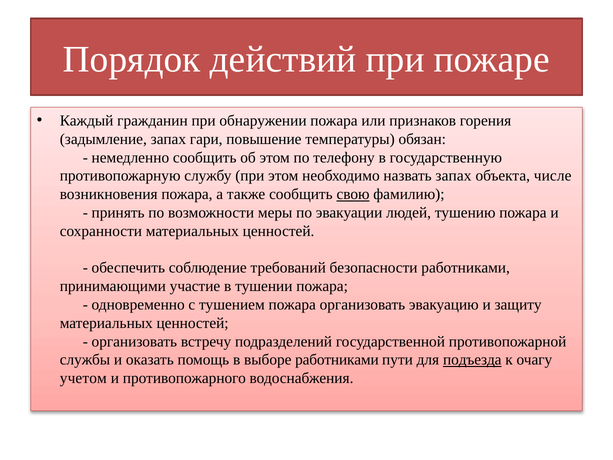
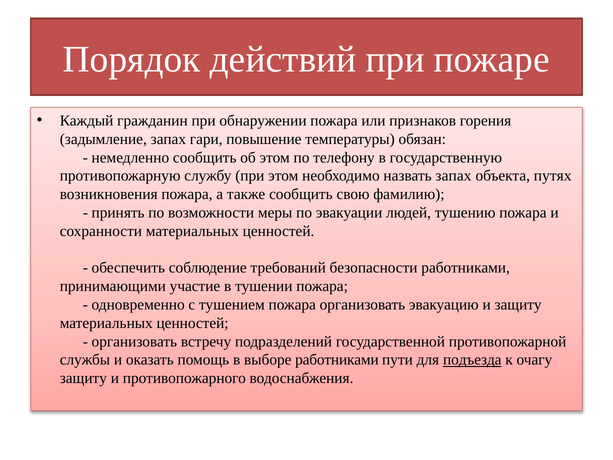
числе: числе -> путях
свою underline: present -> none
учетом at (83, 378): учетом -> защиту
